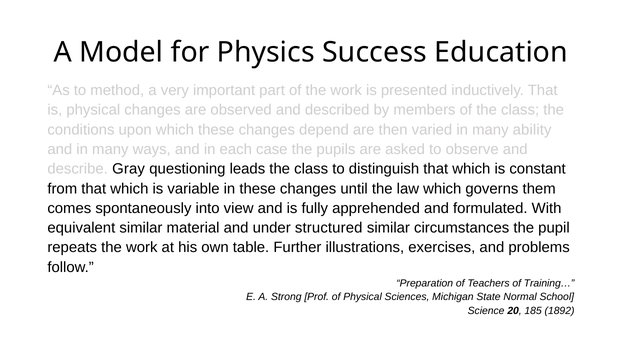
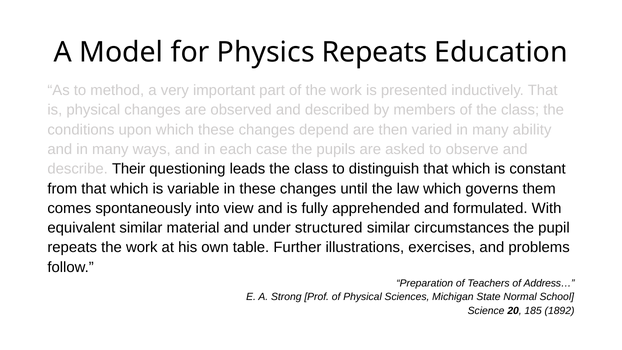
Physics Success: Success -> Repeats
Gray: Gray -> Their
Training…: Training… -> Address…
